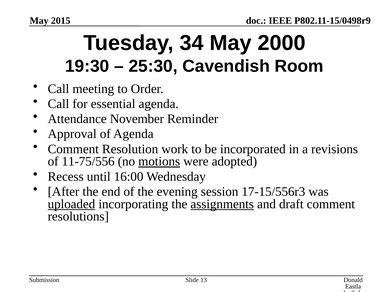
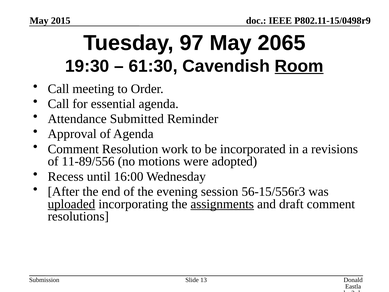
34: 34 -> 97
2000: 2000 -> 2065
25:30: 25:30 -> 61:30
Room underline: none -> present
November: November -> Submitted
11-75/556: 11-75/556 -> 11-89/556
motions underline: present -> none
17-15/556r3: 17-15/556r3 -> 56-15/556r3
